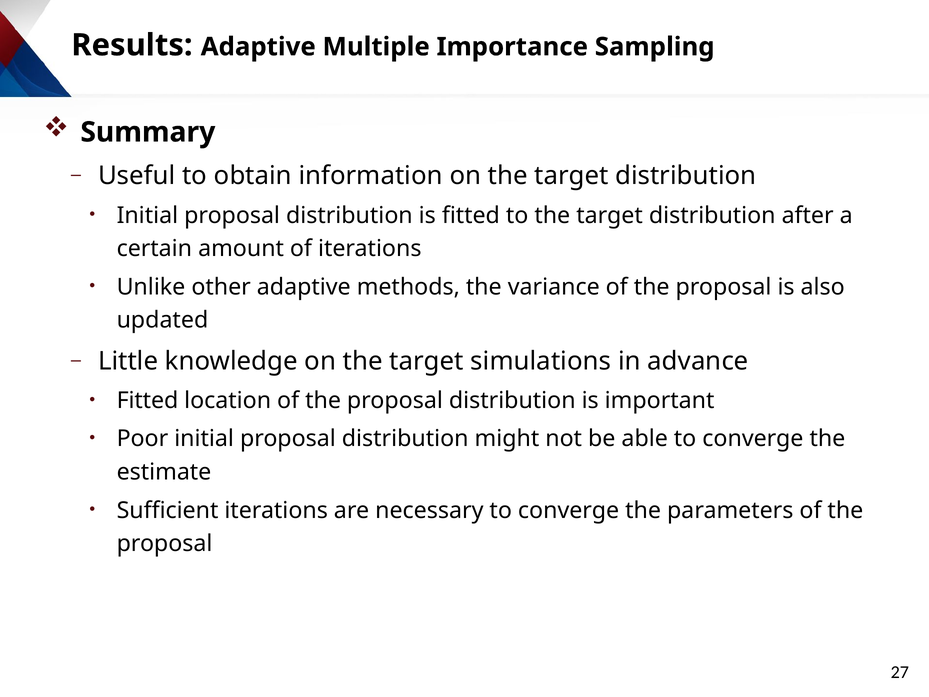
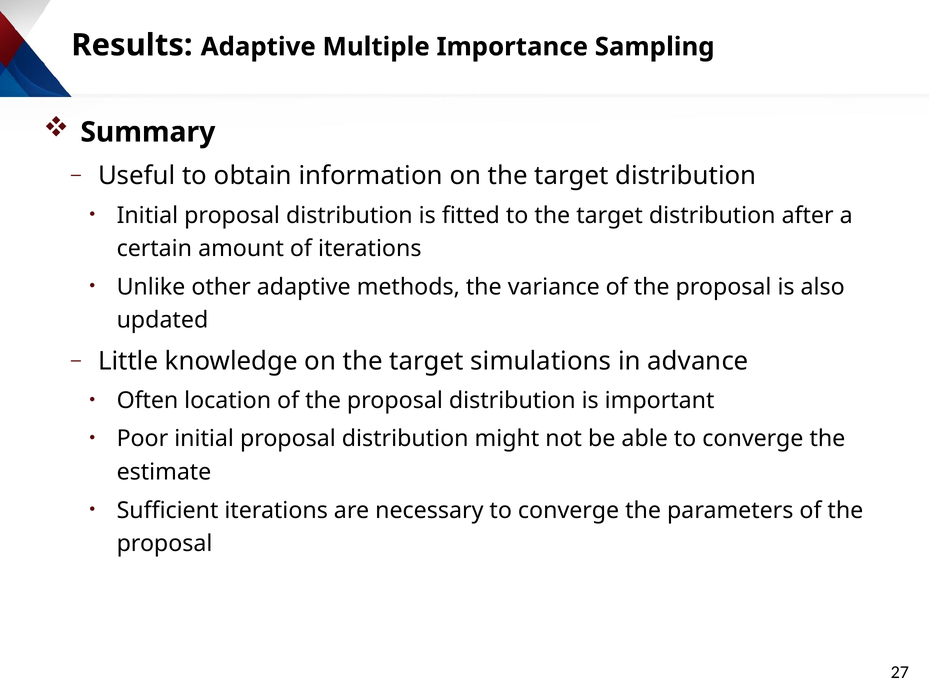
Fitted at (147, 401): Fitted -> Often
